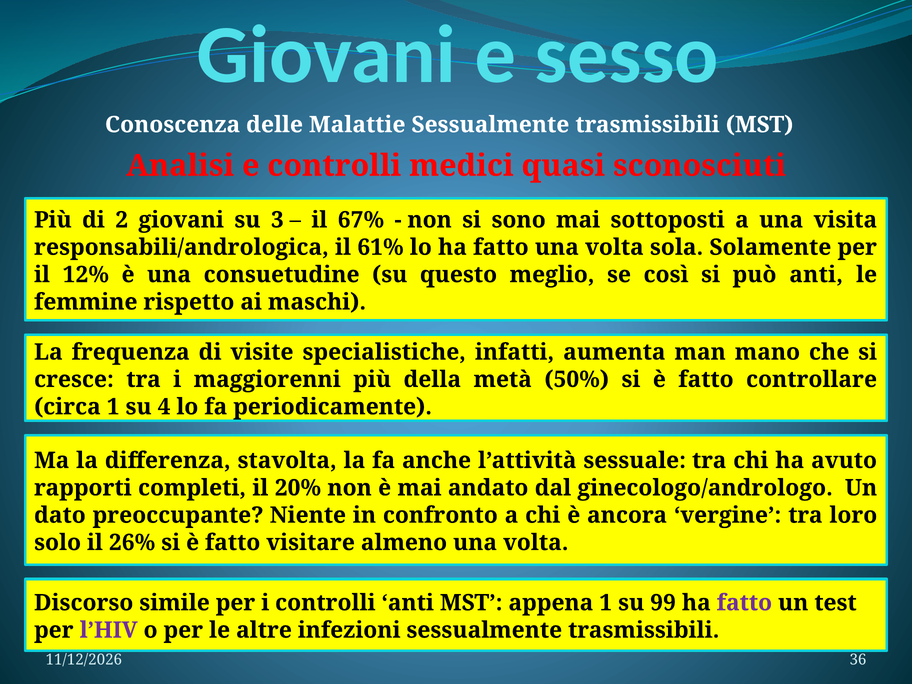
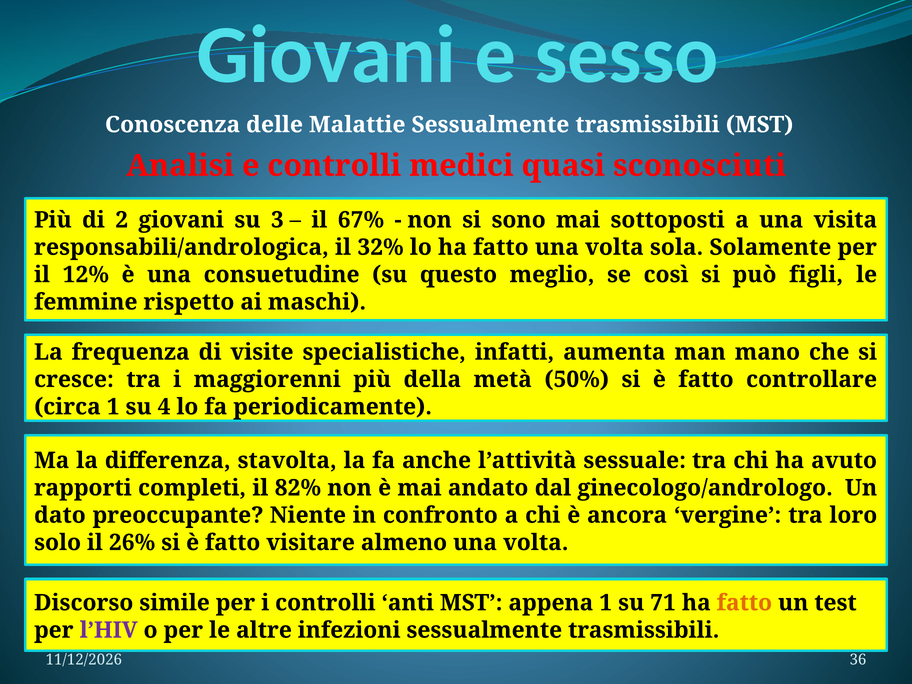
61%: 61% -> 32%
può anti: anti -> figli
20%: 20% -> 82%
99: 99 -> 71
fatto at (744, 603) colour: purple -> orange
